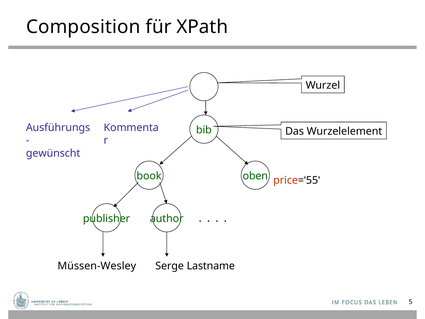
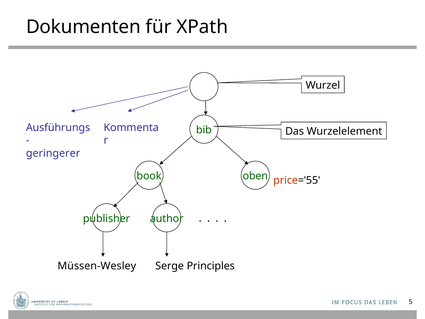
Composition: Composition -> Dokumenten
gewünscht: gewünscht -> geringerer
Lastname: Lastname -> Principles
